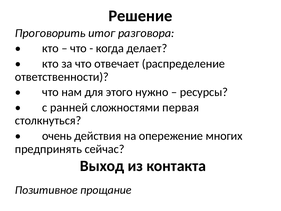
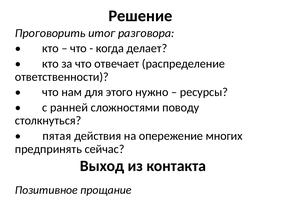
первая: первая -> поводу
очень: очень -> пятая
